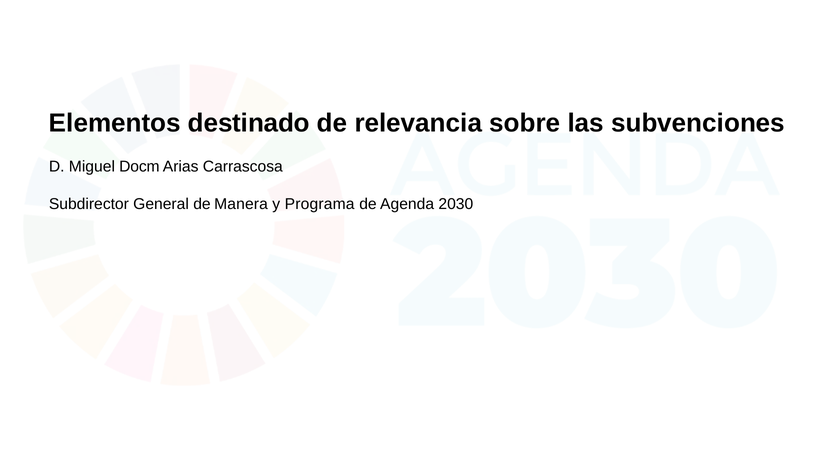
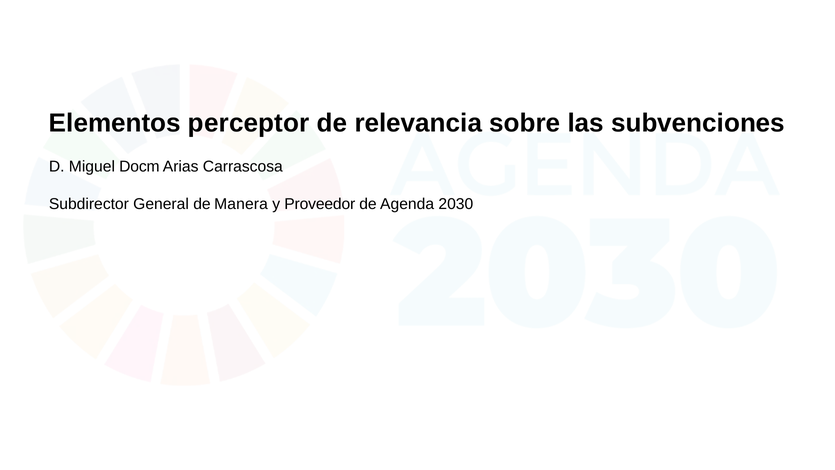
destinado: destinado -> perceptor
Programa: Programa -> Proveedor
